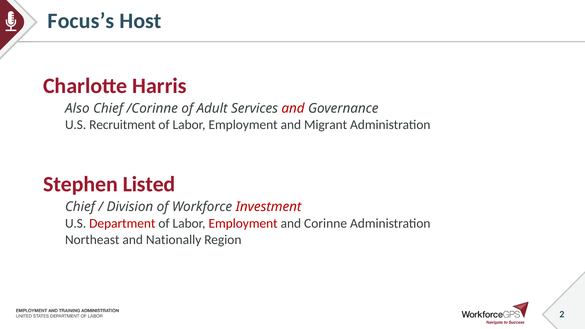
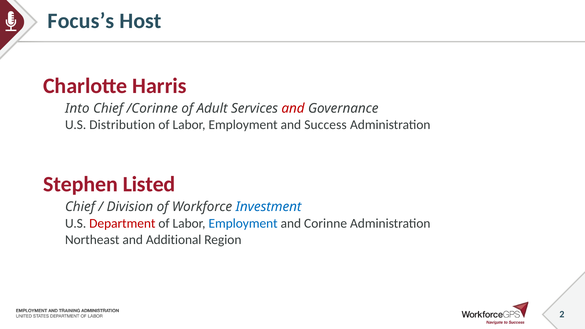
Also: Also -> Into
Recruitment: Recruitment -> Distribution
Migrant: Migrant -> Success
Investment colour: red -> blue
Employment at (243, 223) colour: red -> blue
Nationally: Nationally -> Additional
